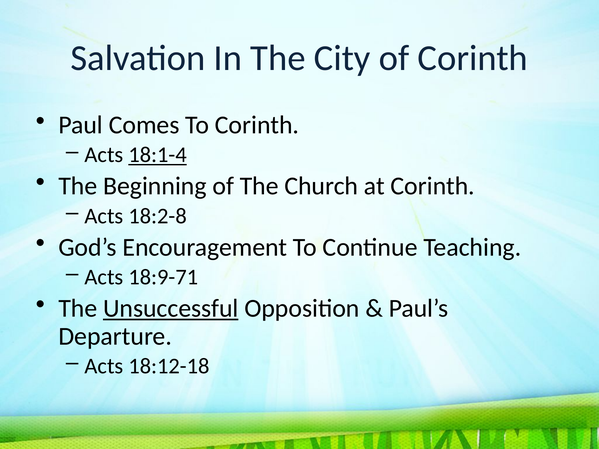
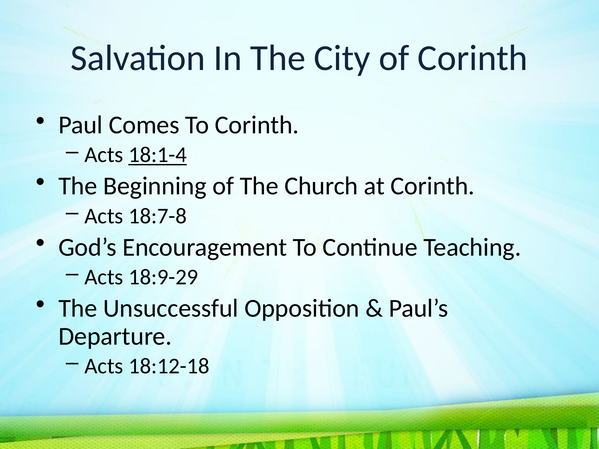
18:2-8: 18:2-8 -> 18:7-8
18:9-71: 18:9-71 -> 18:9-29
Unsuccessful underline: present -> none
